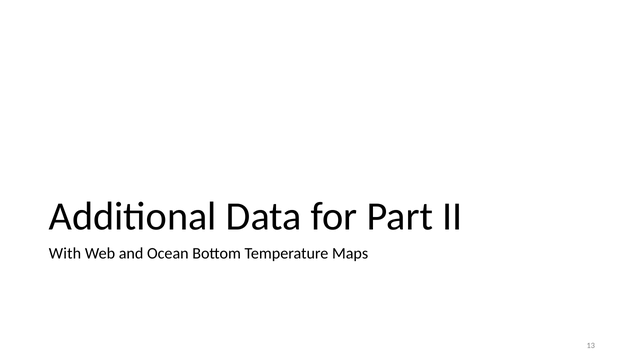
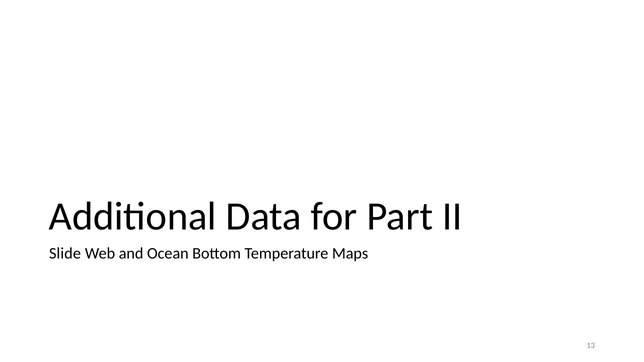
With: With -> Slide
